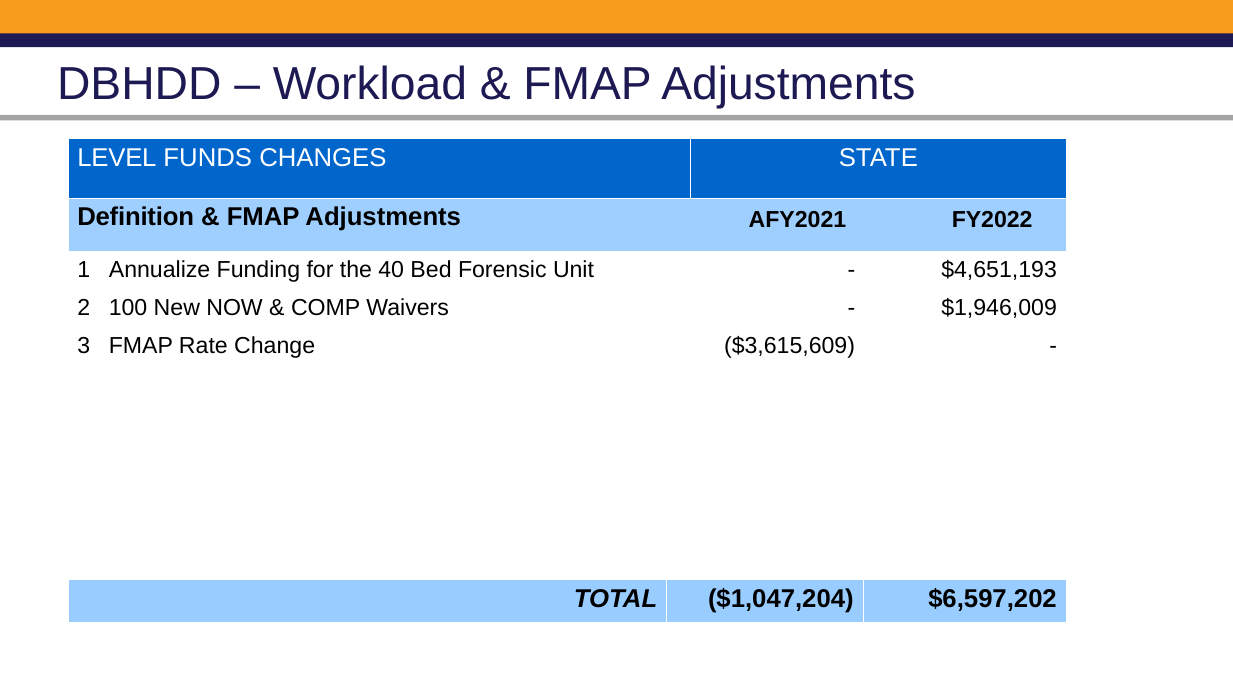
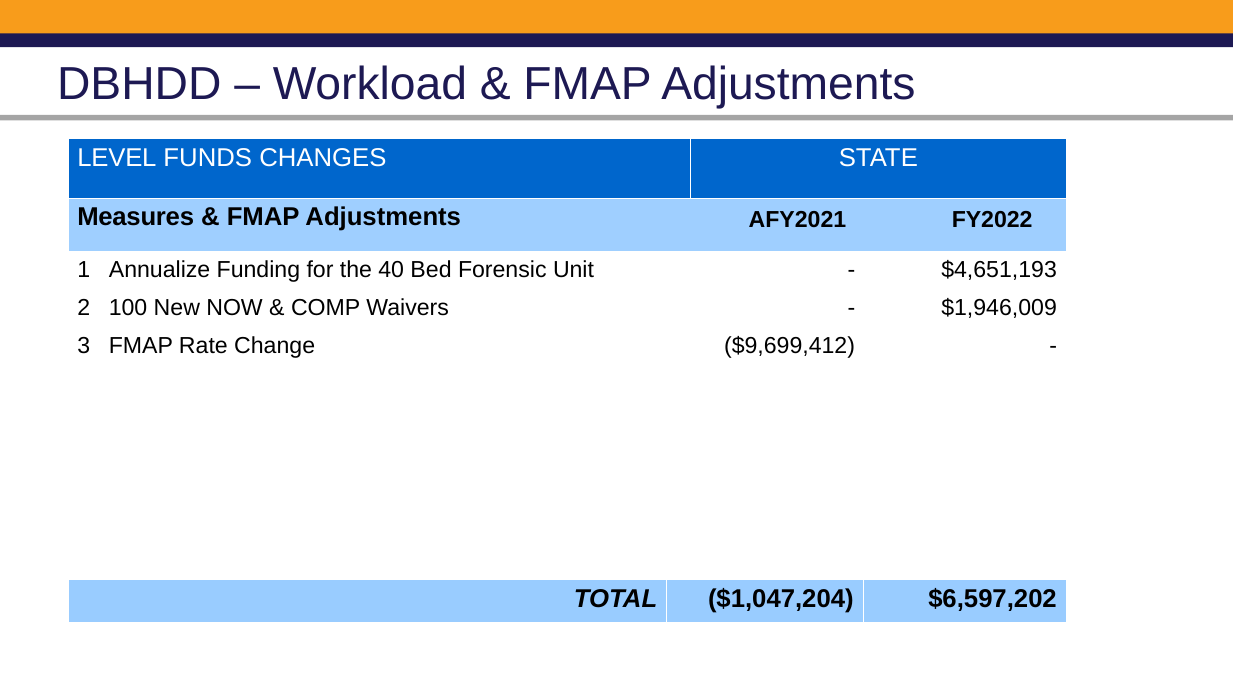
Definition: Definition -> Measures
$3,615,609: $3,615,609 -> $9,699,412
